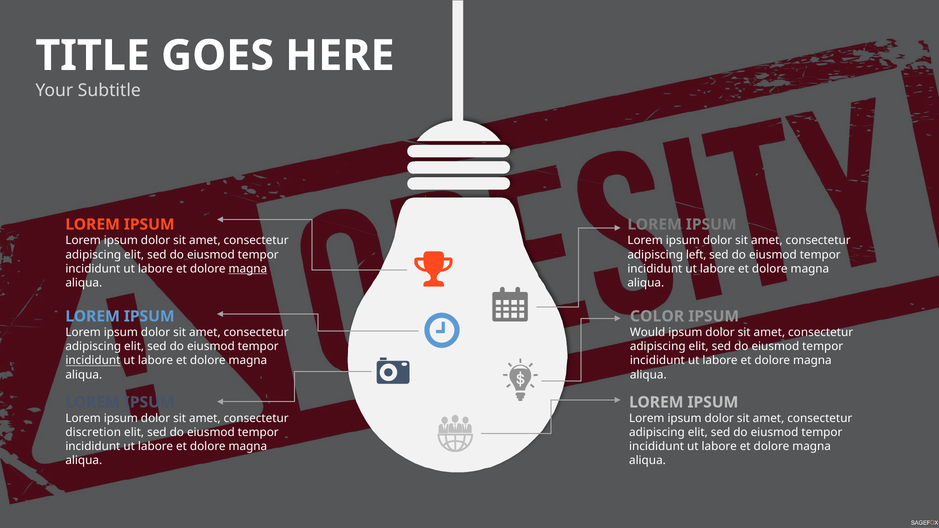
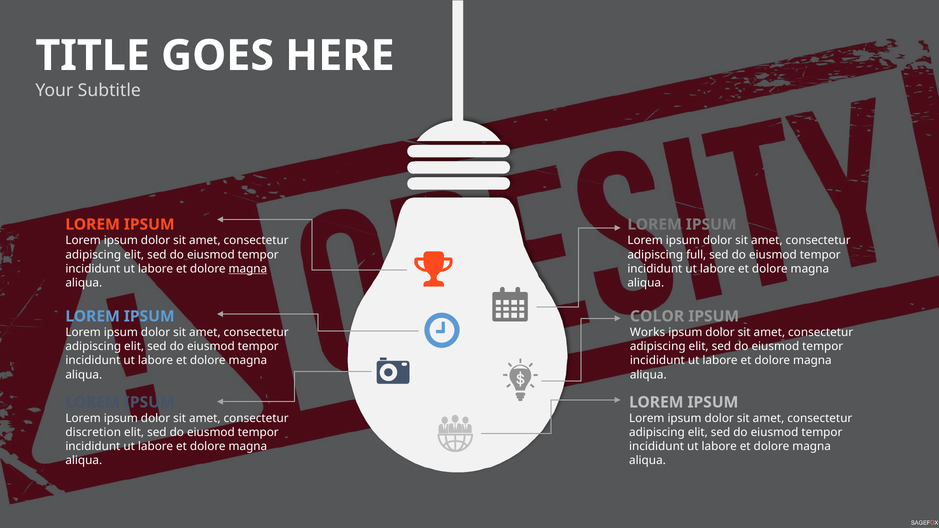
left: left -> full
Would: Would -> Works
incididunt at (93, 361) underline: present -> none
